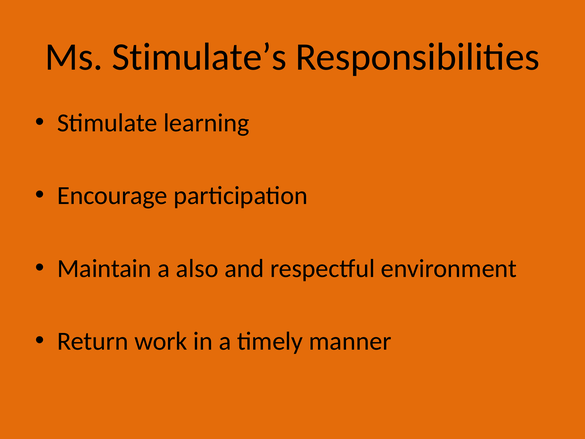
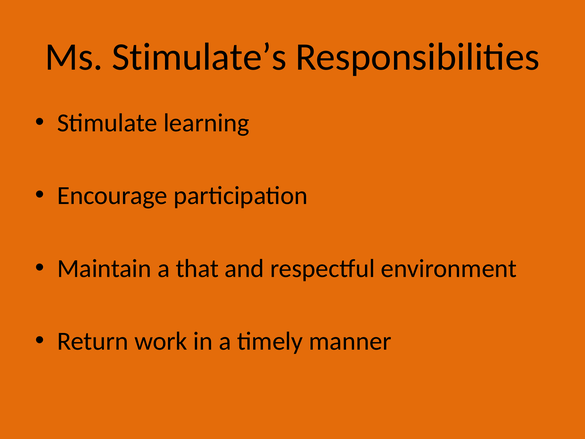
also: also -> that
